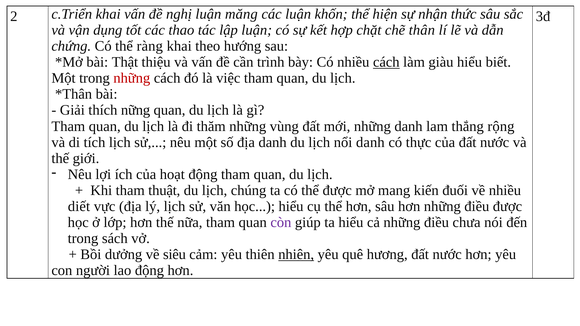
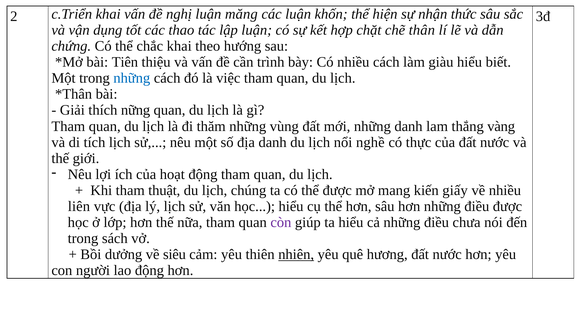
ràng: ràng -> chắc
Thật: Thật -> Tiên
cách at (386, 62) underline: present -> none
những at (132, 78) colour: red -> blue
rộng: rộng -> vàng
nổi danh: danh -> nghề
đuối: đuối -> giấy
diết: diết -> liên
